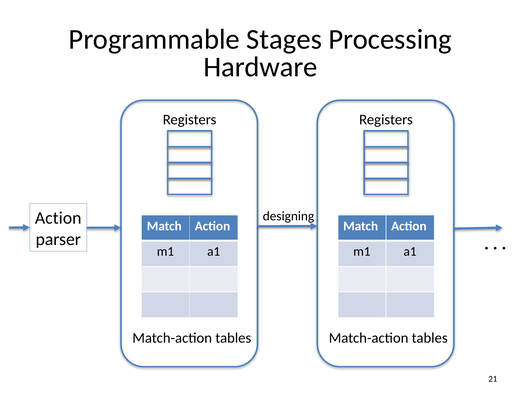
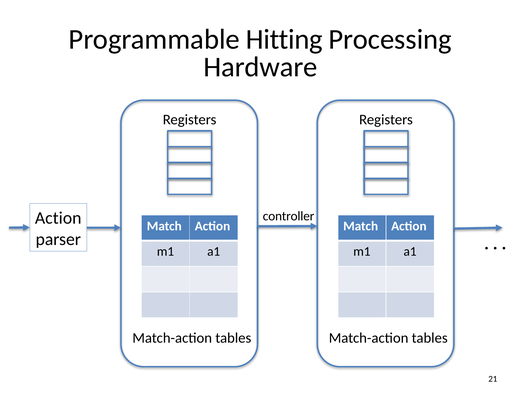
Stages: Stages -> Hitting
designing: designing -> controller
